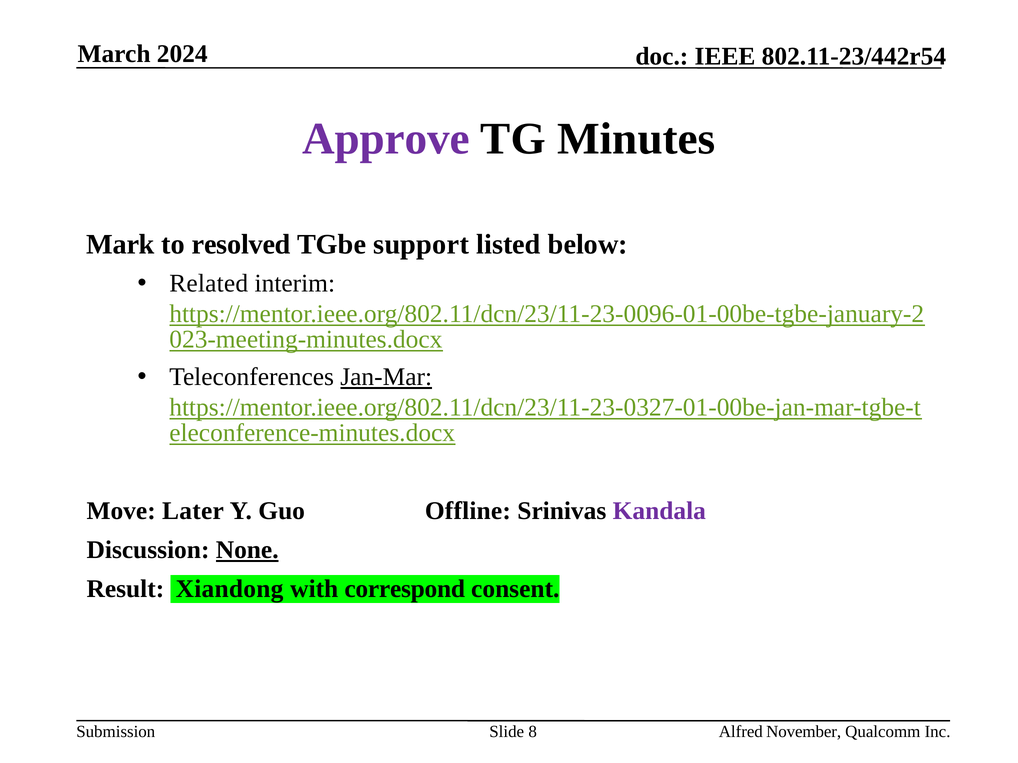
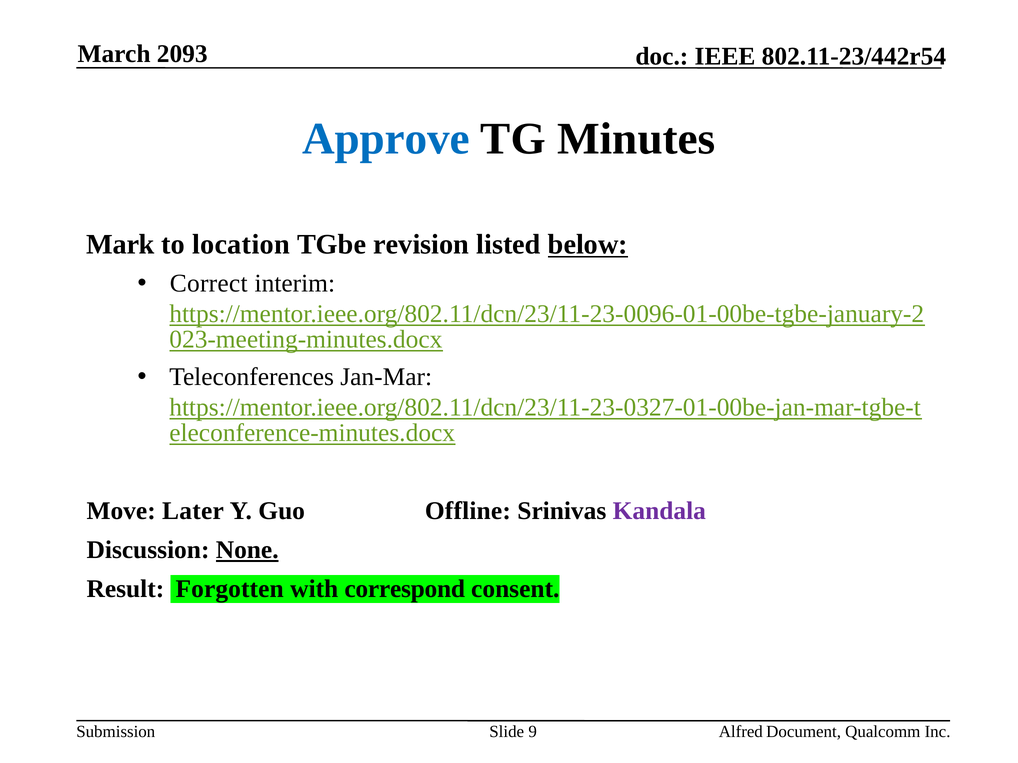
2024: 2024 -> 2093
Approve colour: purple -> blue
resolved: resolved -> location
support: support -> revision
below underline: none -> present
Related: Related -> Correct
Jan-Mar underline: present -> none
Xiandong: Xiandong -> Forgotten
8: 8 -> 9
November: November -> Document
